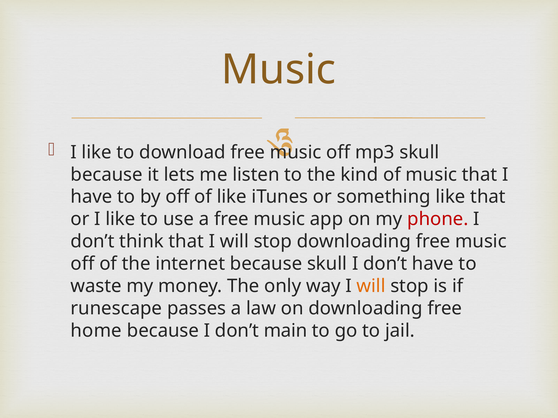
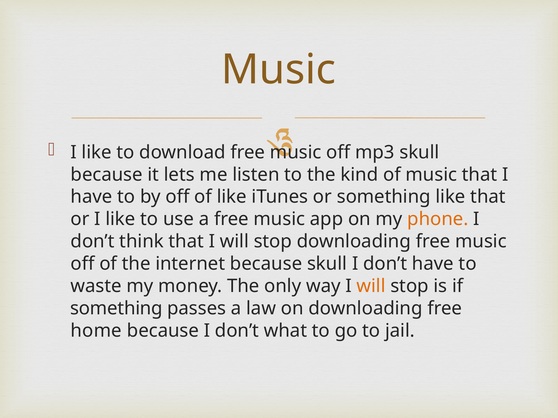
phone colour: red -> orange
runescape at (116, 309): runescape -> something
main: main -> what
